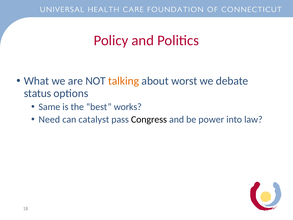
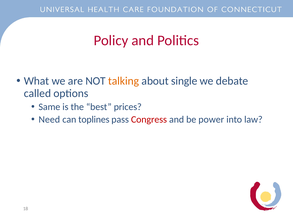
worst: worst -> single
status: status -> called
works: works -> prices
catalyst: catalyst -> toplines
Congress colour: black -> red
